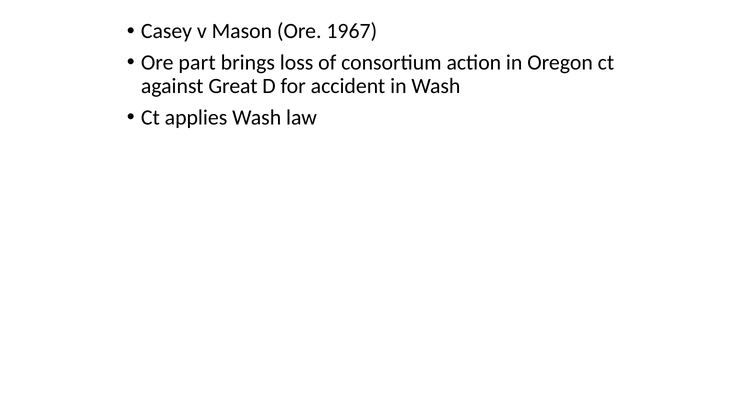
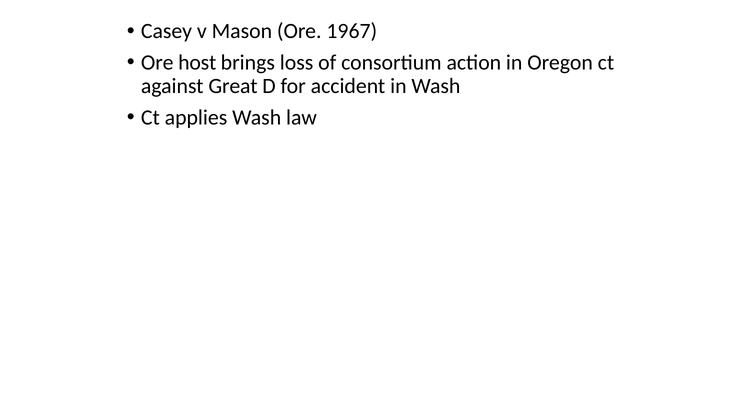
part: part -> host
